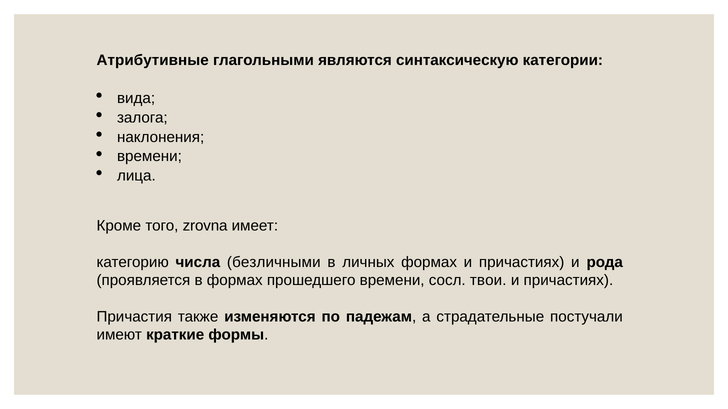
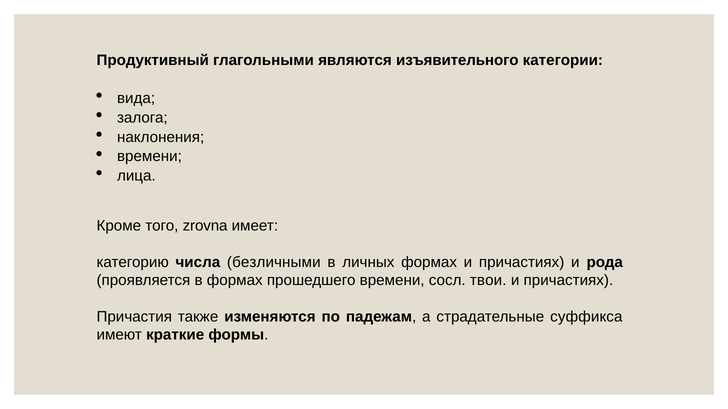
Атрибутивные: Атрибутивные -> Продуктивный
синтаксическую: синтаксическую -> изъявительного
постучали: постучали -> суффикса
